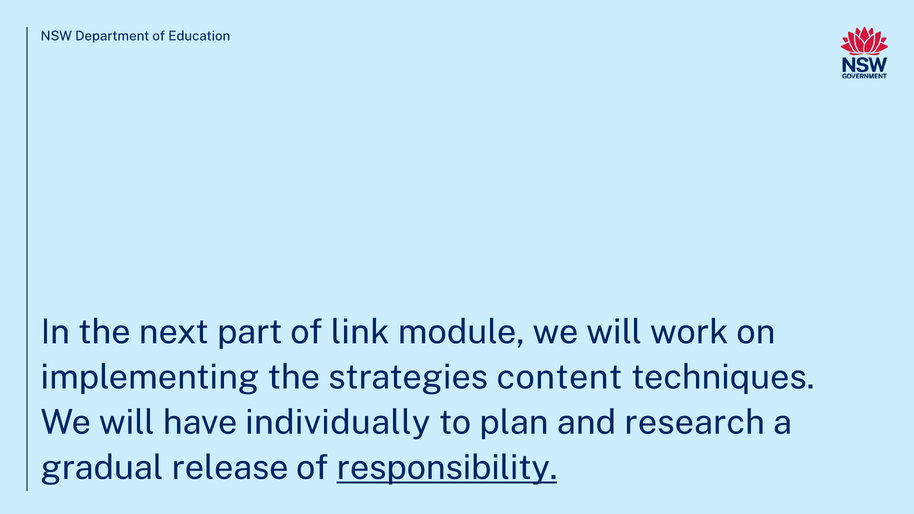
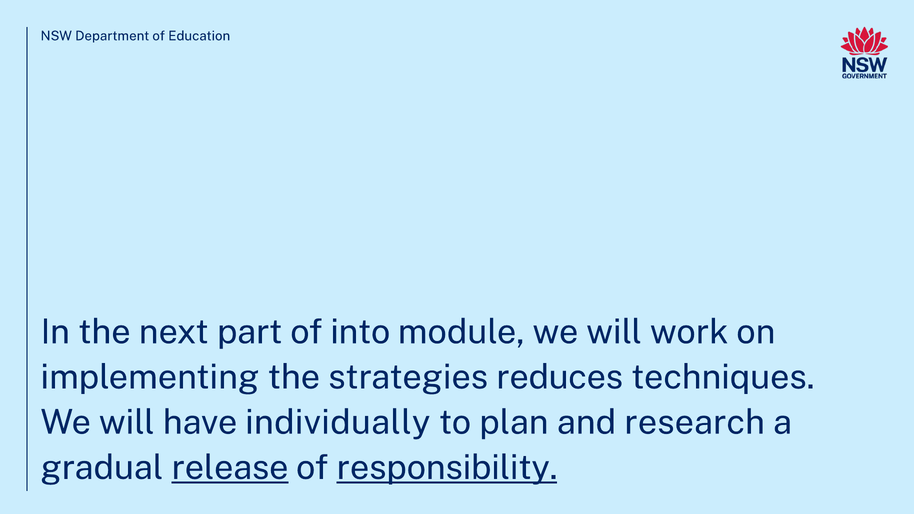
link: link -> into
content: content -> reduces
release underline: none -> present
